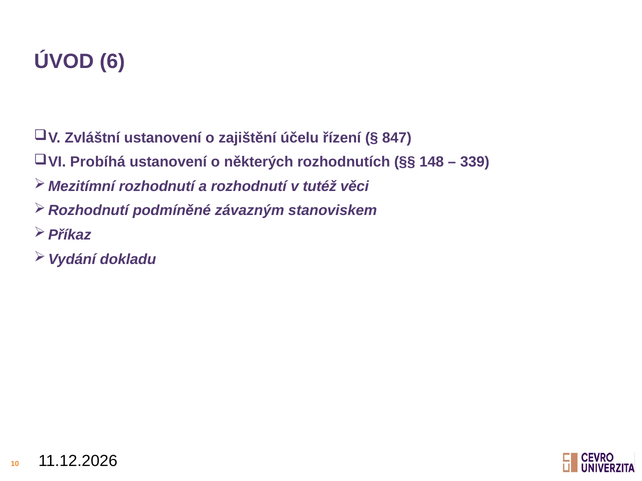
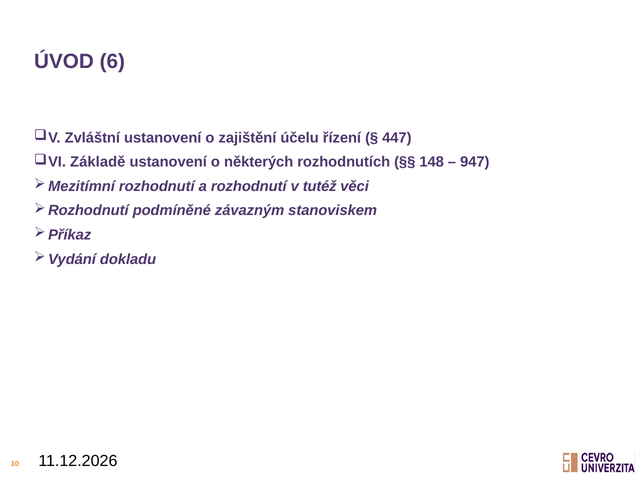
847: 847 -> 447
Probíhá: Probíhá -> Základě
339: 339 -> 947
